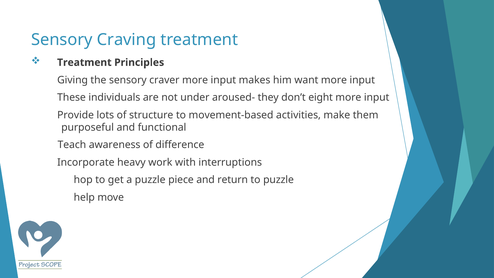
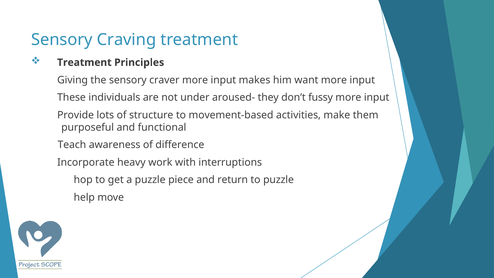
eight: eight -> fussy
